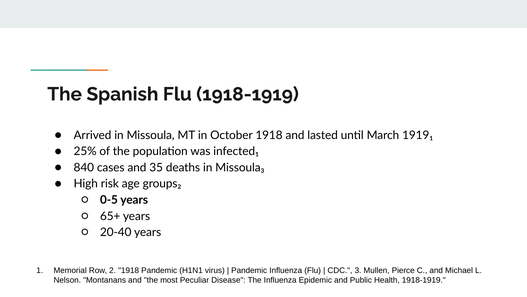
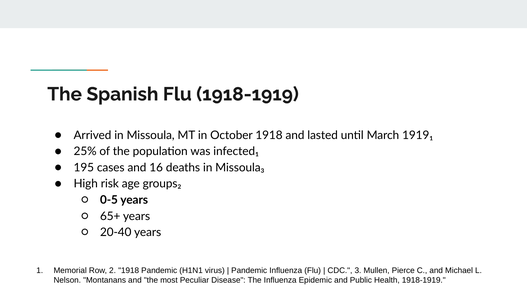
840: 840 -> 195
35: 35 -> 16
